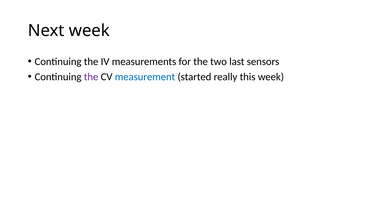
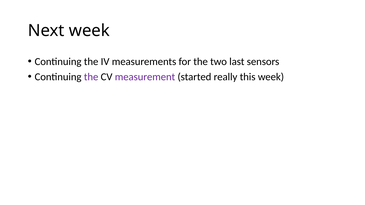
measurement colour: blue -> purple
